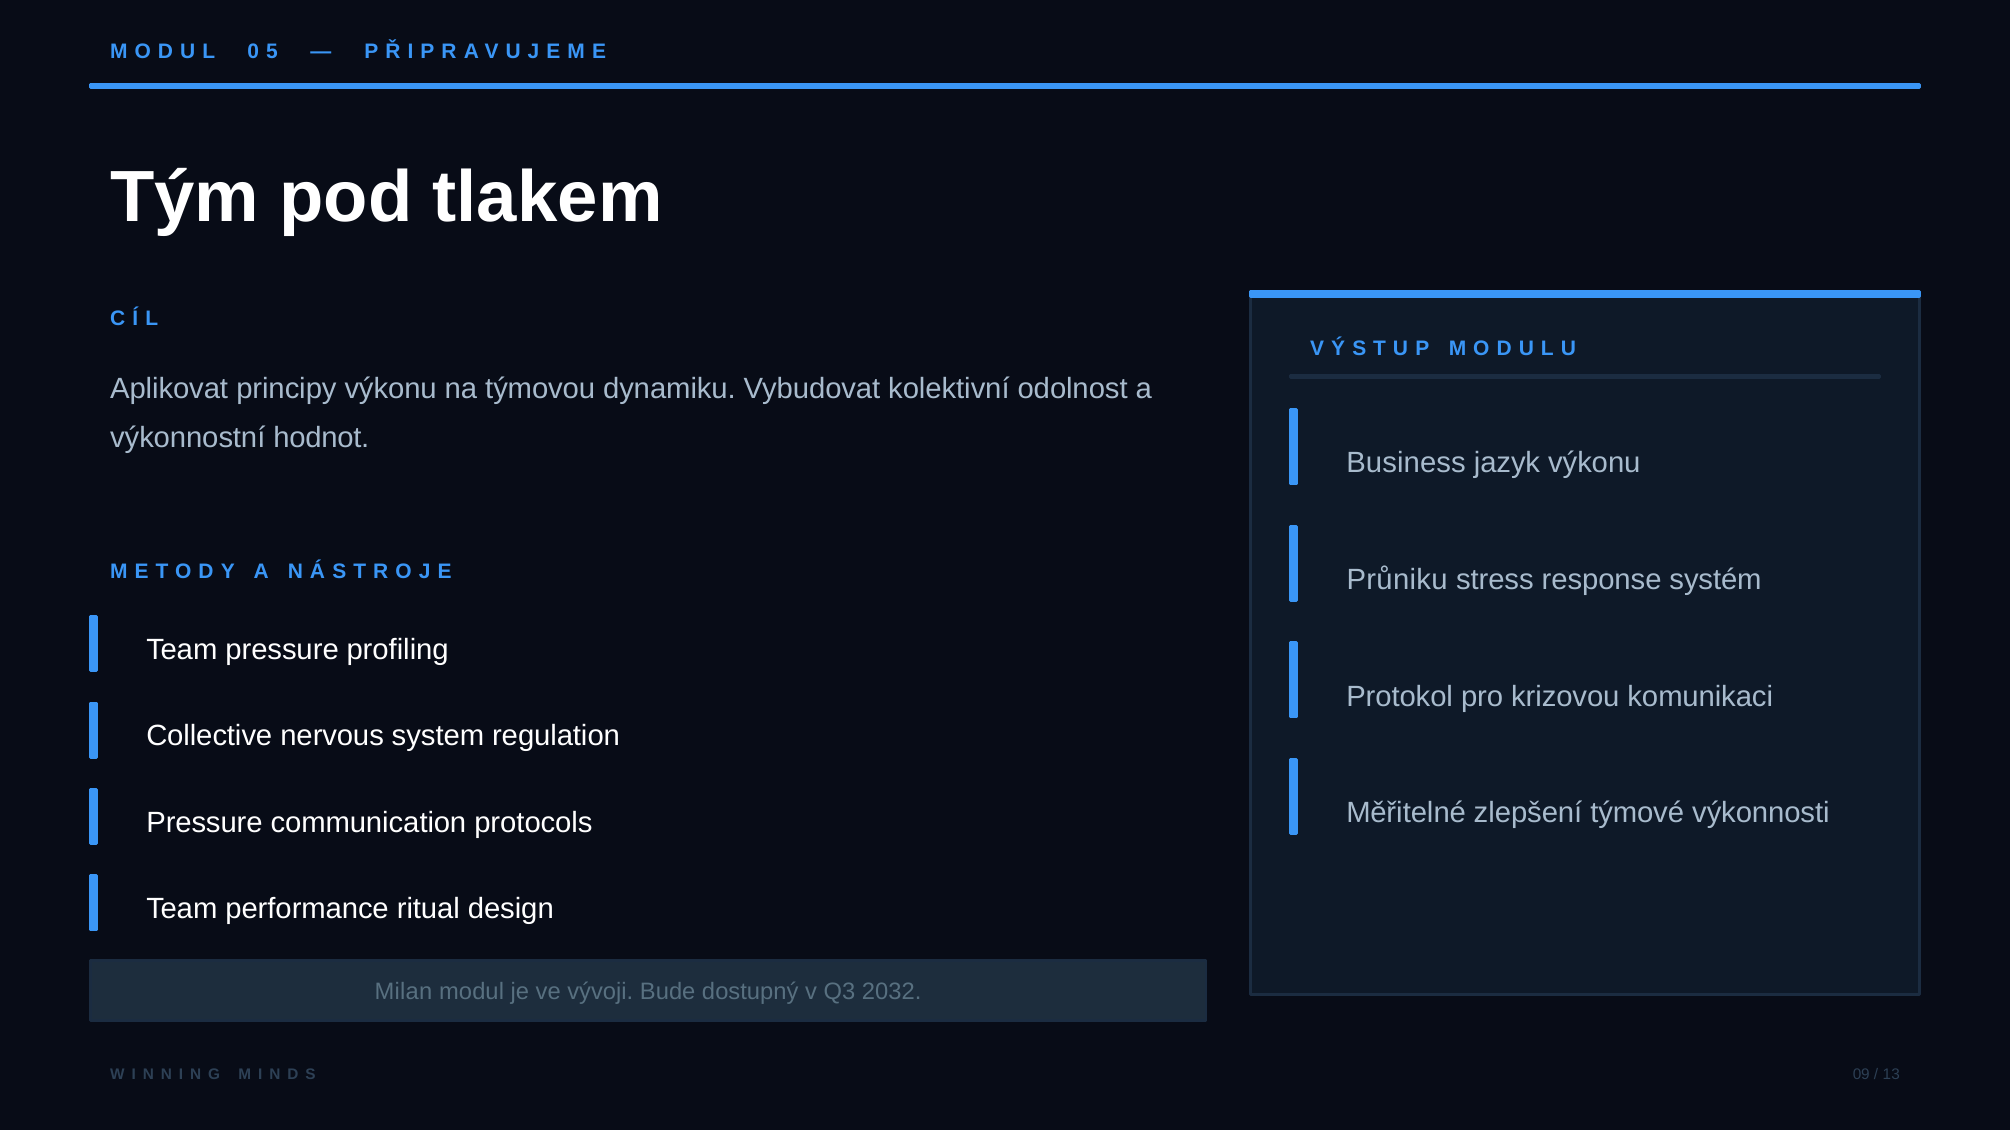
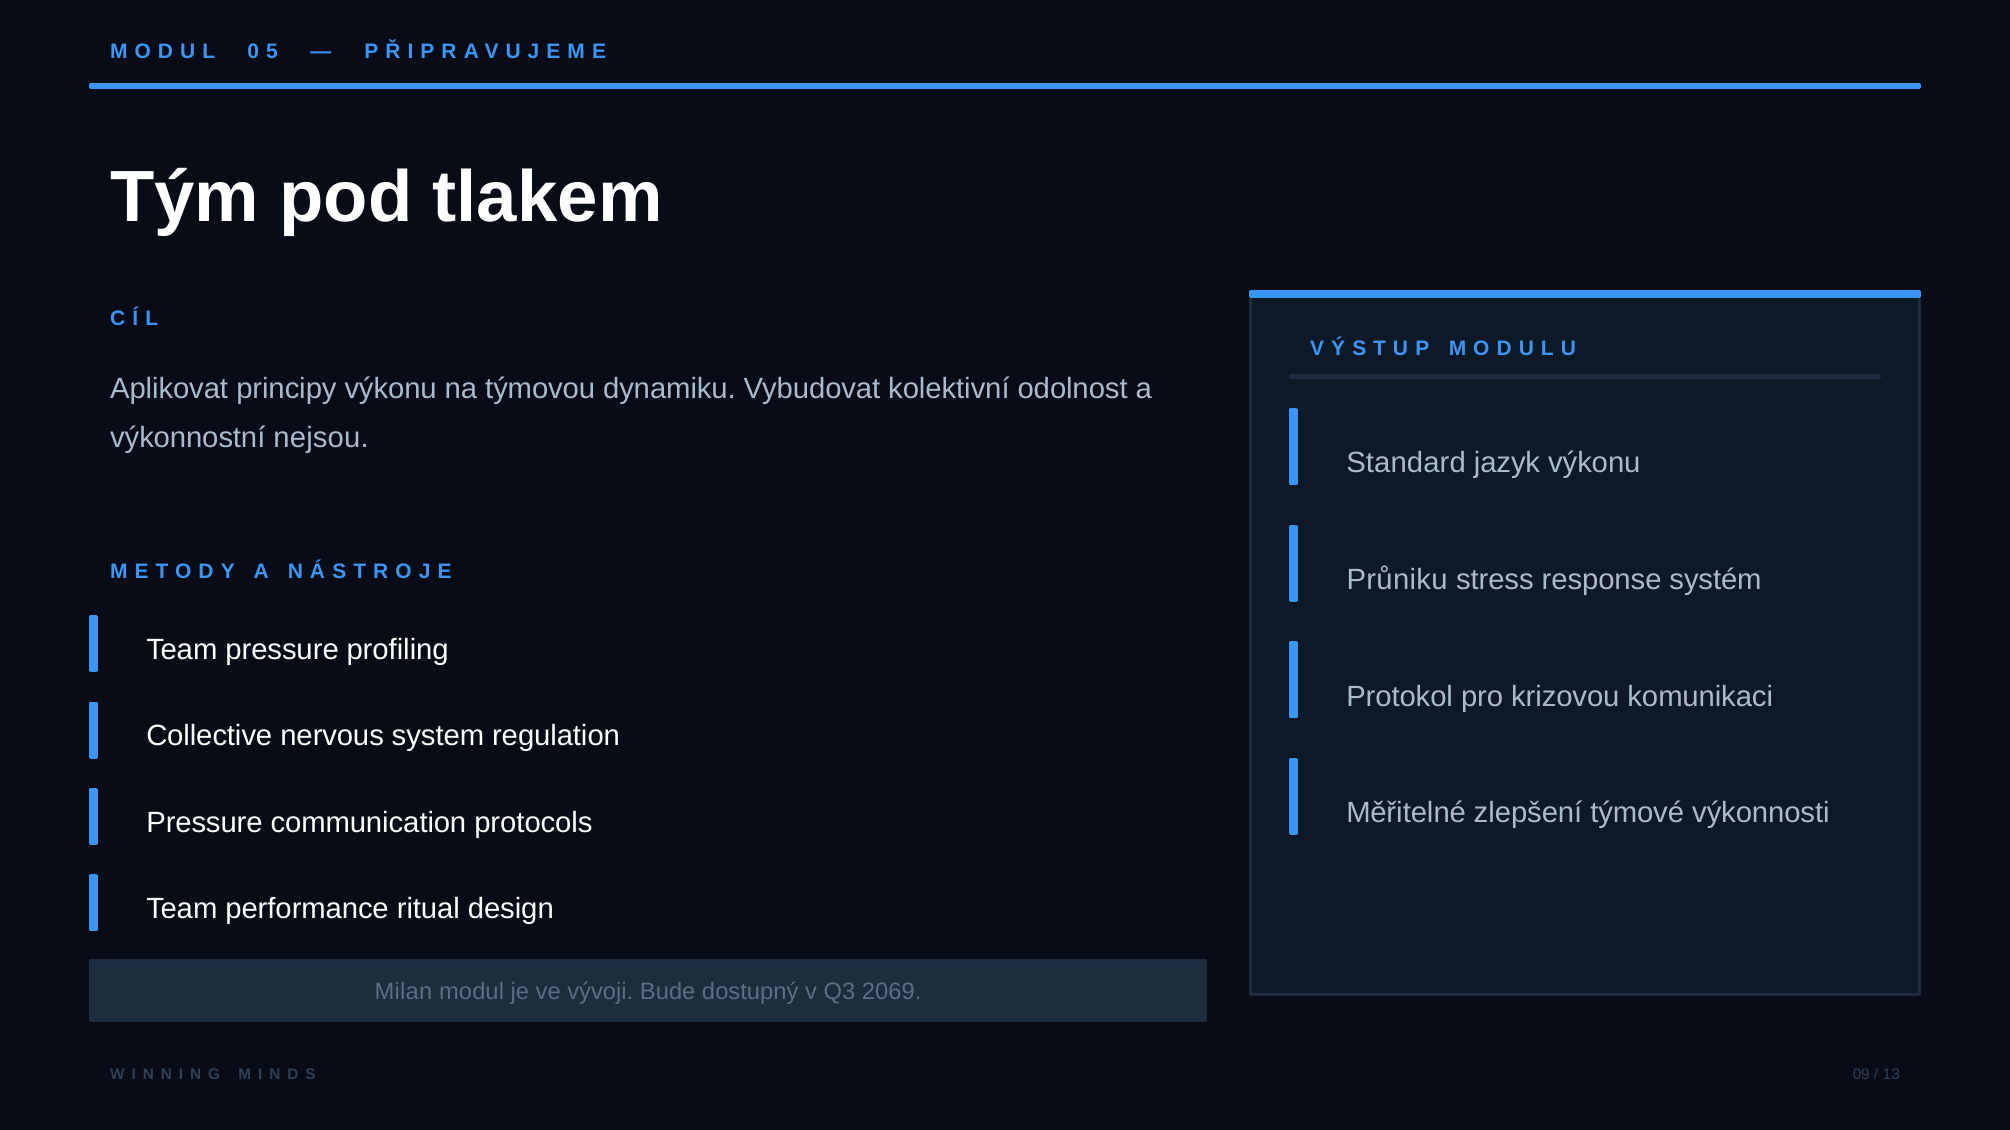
hodnot: hodnot -> nejsou
Business: Business -> Standard
2032: 2032 -> 2069
